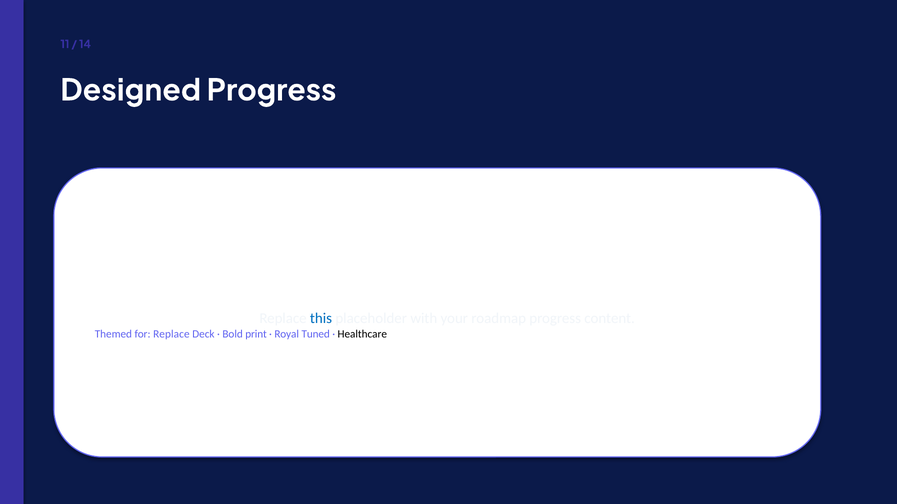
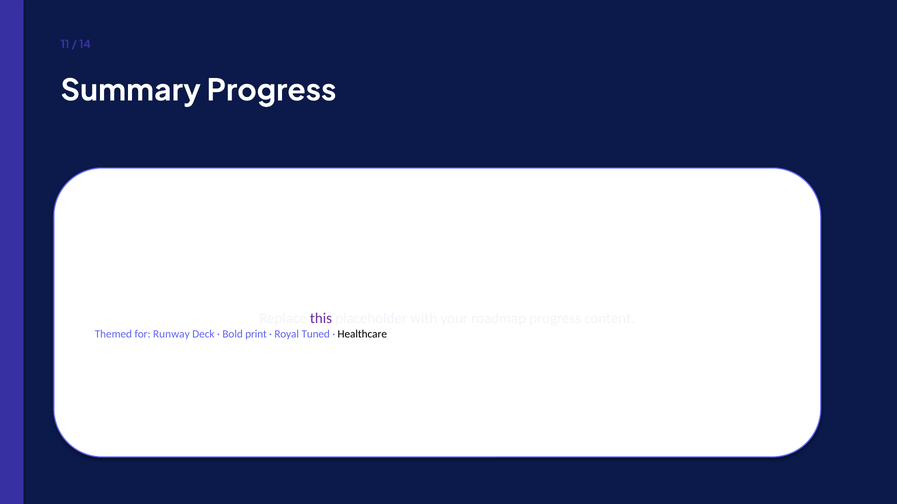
Designed: Designed -> Summary
this colour: blue -> purple
for Replace: Replace -> Runway
